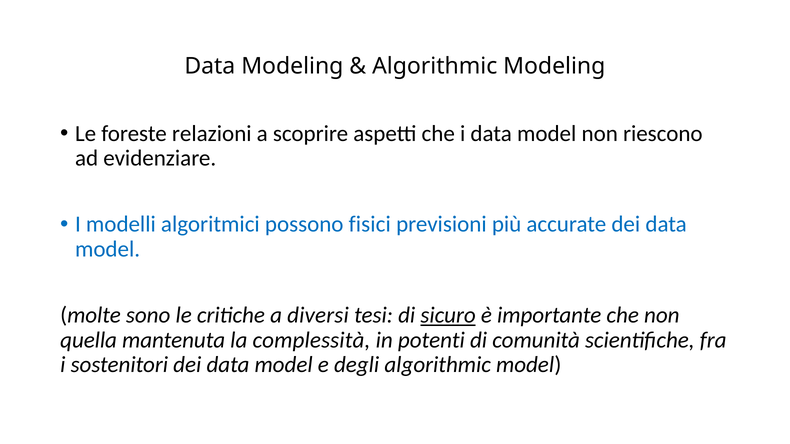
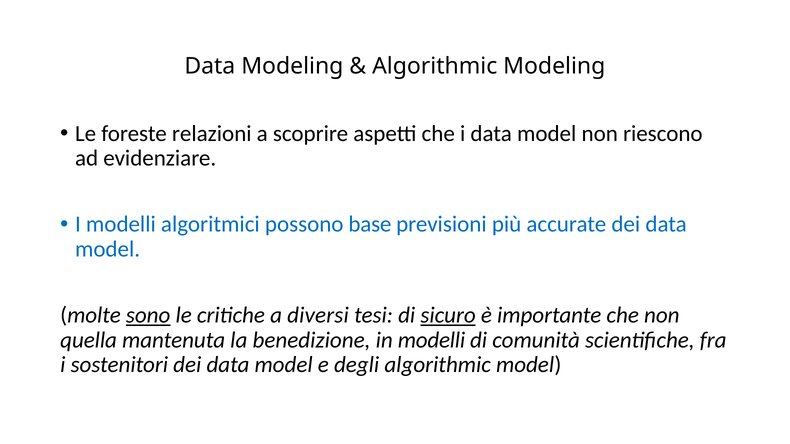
fisici: fisici -> base
sono underline: none -> present
complessità: complessità -> benedizione
in potenti: potenti -> modelli
